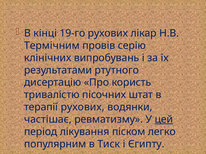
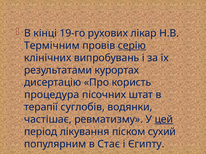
серію underline: none -> present
ртутного: ртутного -> курортах
тривалістю: тривалістю -> процедура
терапії рухових: рухових -> суглобів
легко: легко -> сухий
Тиск: Тиск -> Стає
